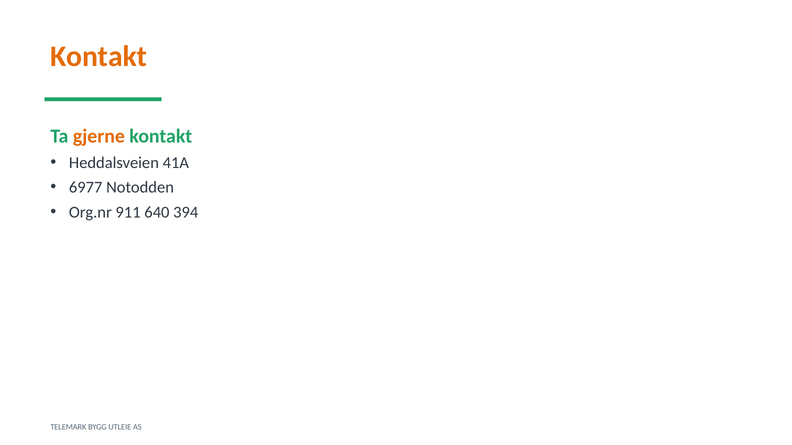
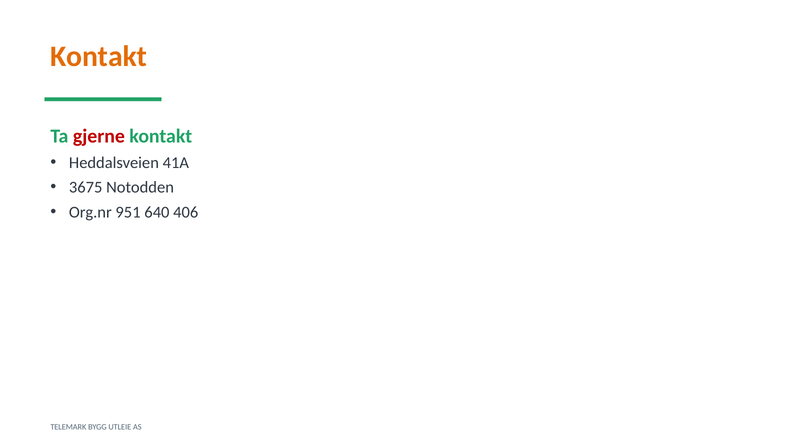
gjerne colour: orange -> red
6977: 6977 -> 3675
911: 911 -> 951
394: 394 -> 406
